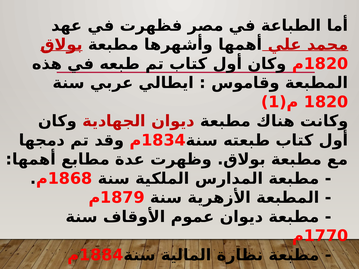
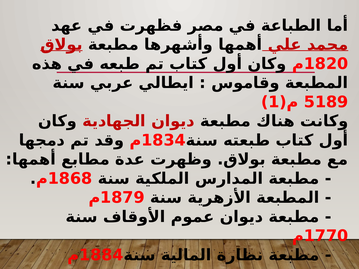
1820 at (326, 102): 1820 -> 5189
